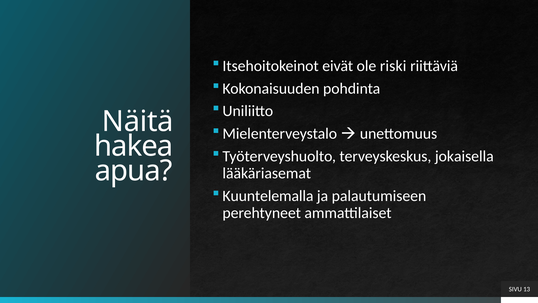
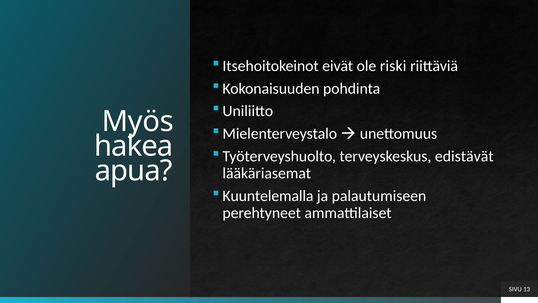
Näitä: Näitä -> Myös
jokaisella: jokaisella -> edistävät
